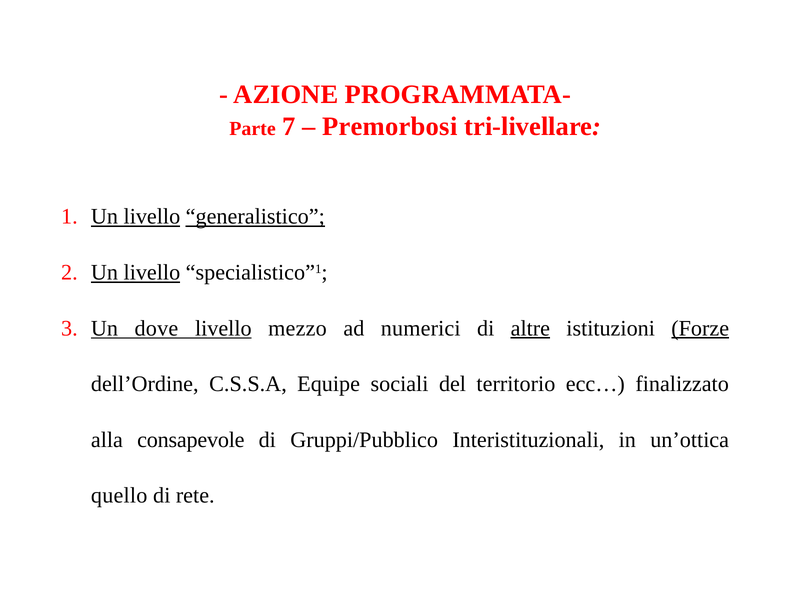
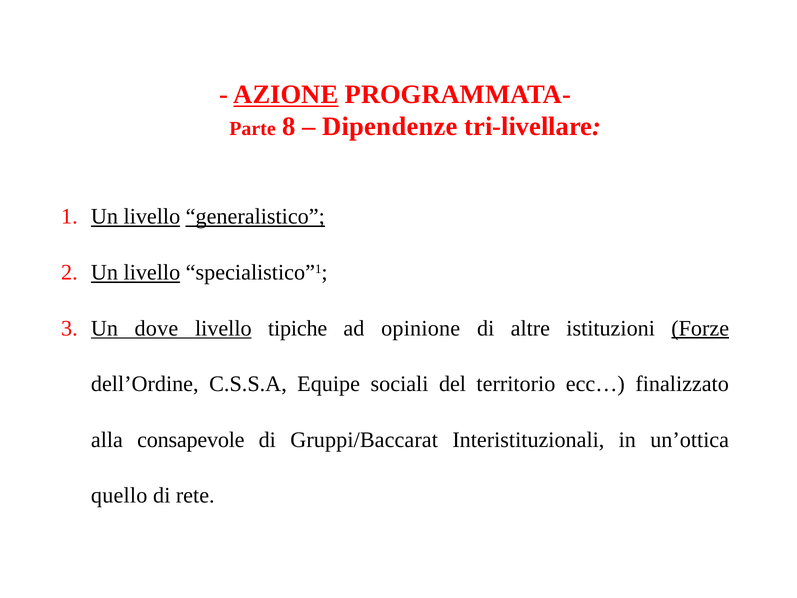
AZIONE underline: none -> present
7: 7 -> 8
Premorbosi: Premorbosi -> Dipendenze
mezzo: mezzo -> tipiche
numerici: numerici -> opinione
altre underline: present -> none
Gruppi/Pubblico: Gruppi/Pubblico -> Gruppi/Baccarat
